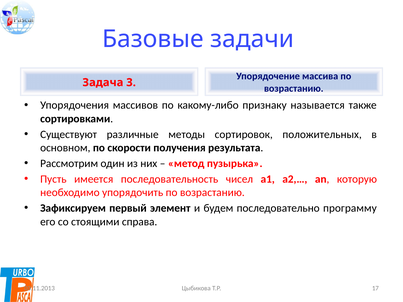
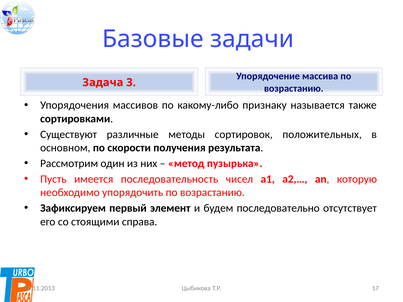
программу: программу -> отсутствует
